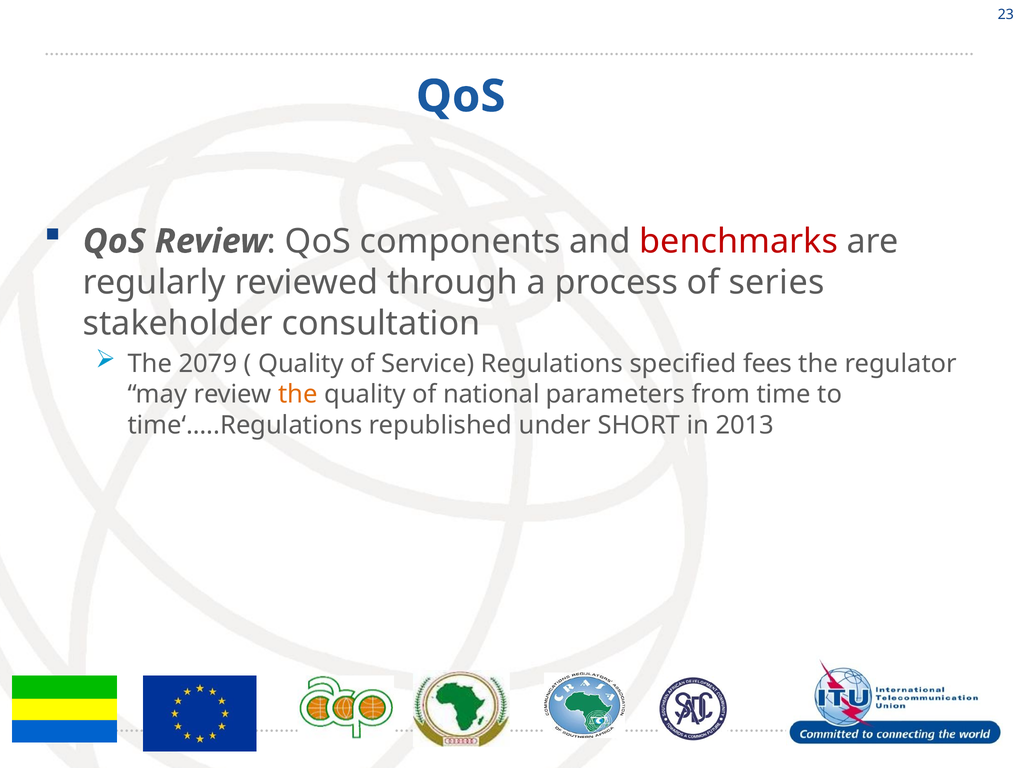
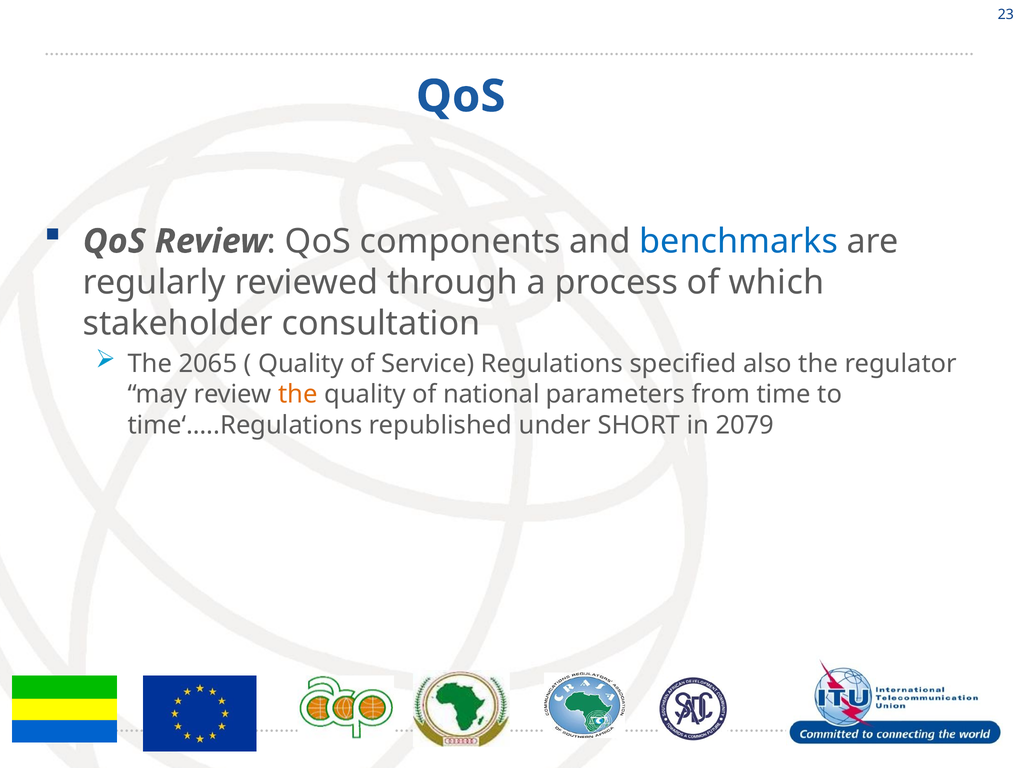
benchmarks colour: red -> blue
series: series -> which
2079: 2079 -> 2065
fees: fees -> also
2013: 2013 -> 2079
